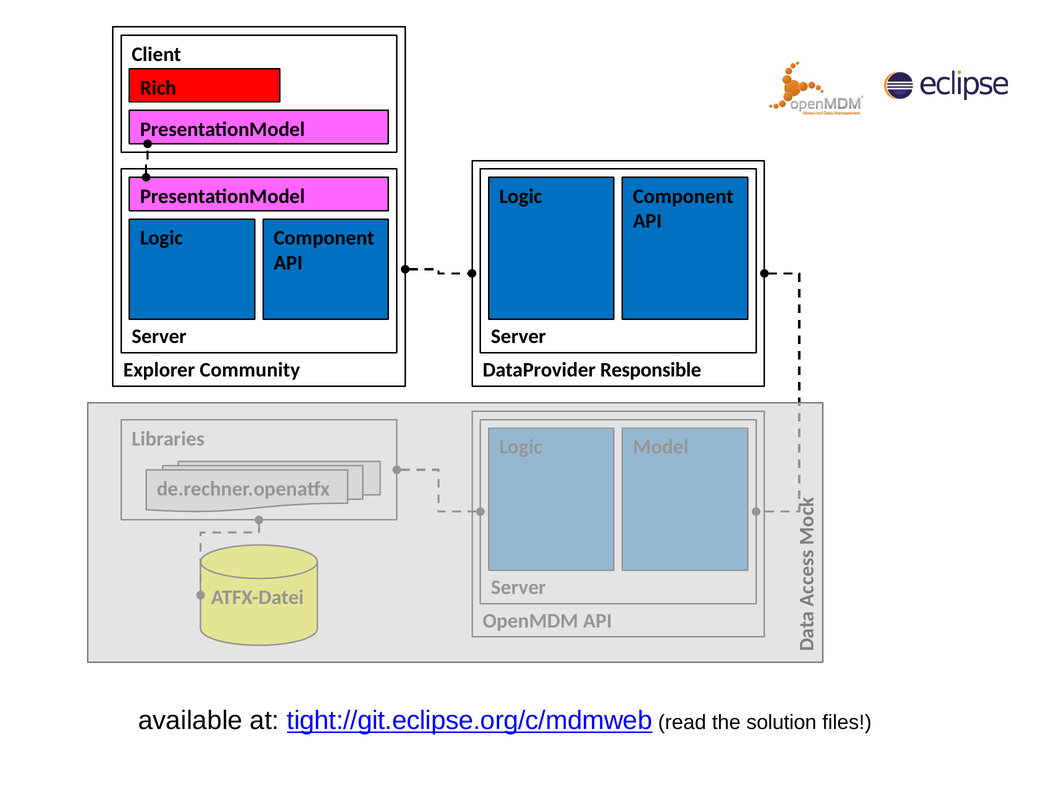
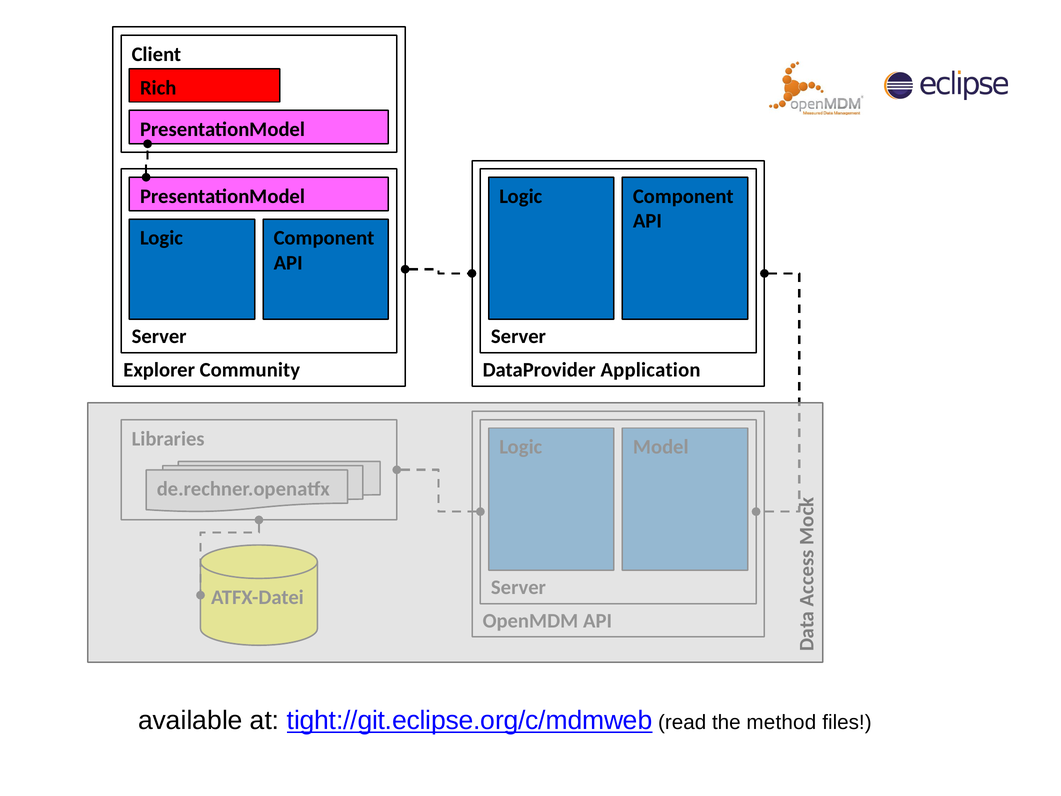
Responsible: Responsible -> Application
solution: solution -> method
